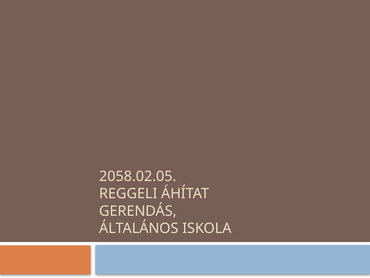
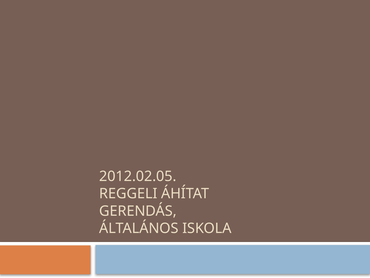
2058.02.05: 2058.02.05 -> 2012.02.05
